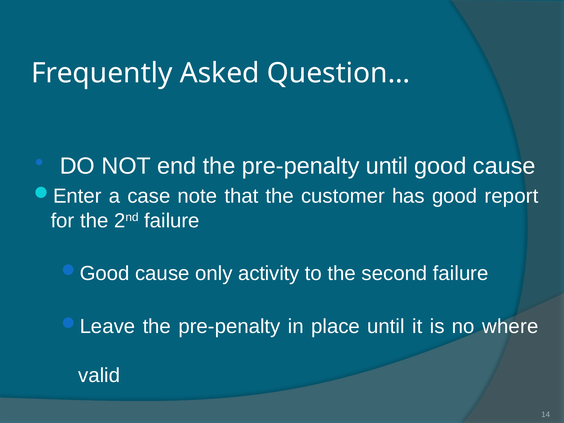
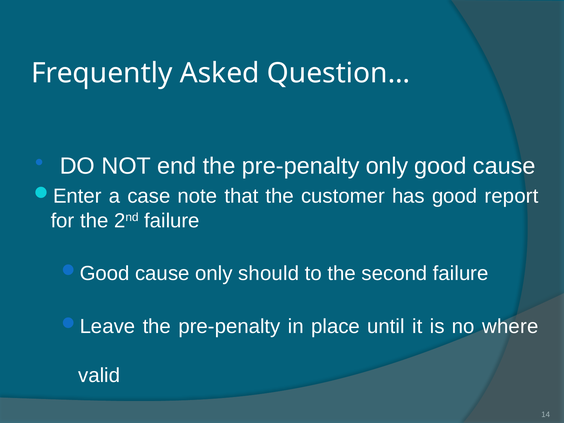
pre-penalty until: until -> only
activity: activity -> should
